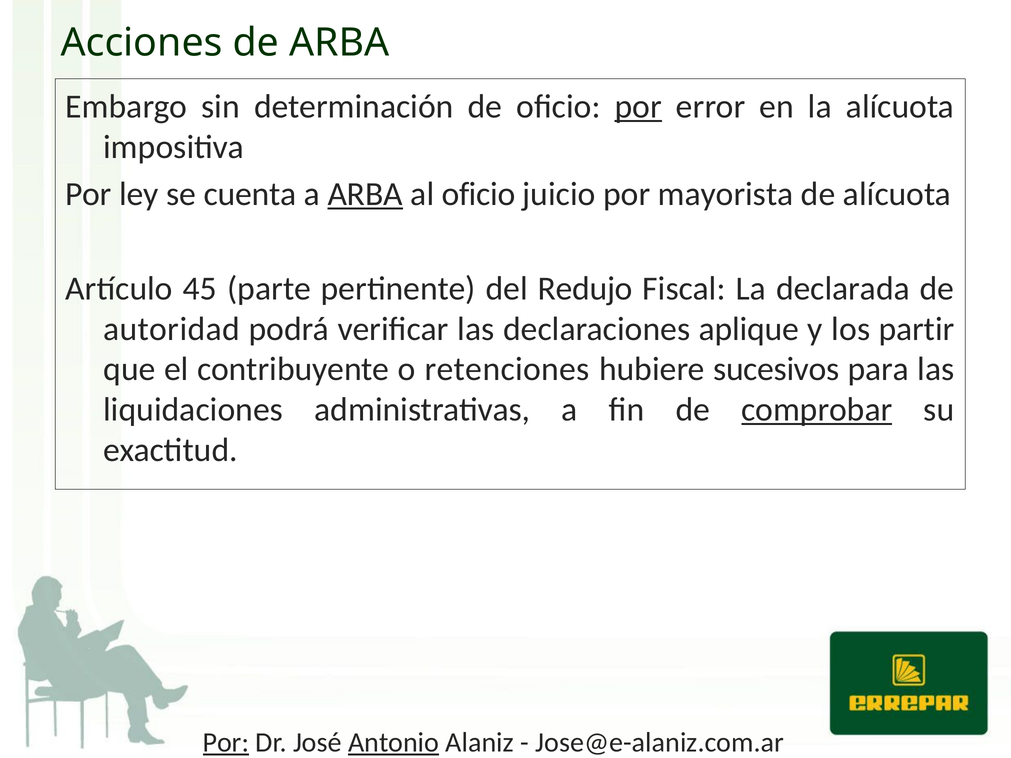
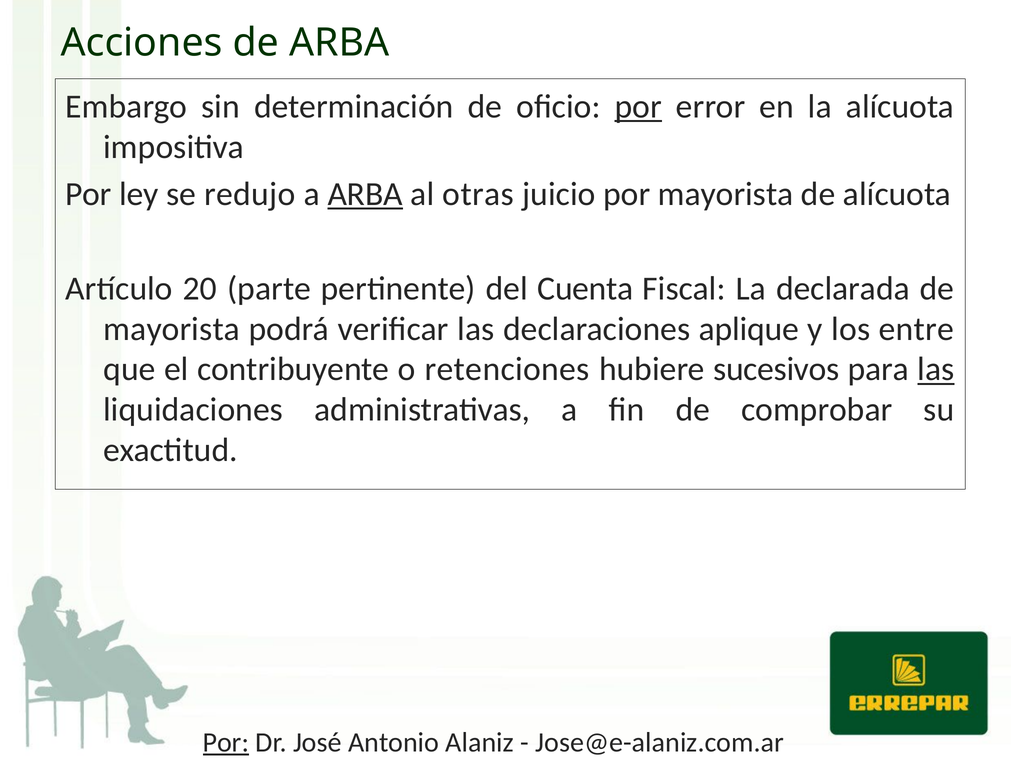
cuenta: cuenta -> redujo
al oficio: oficio -> otras
45: 45 -> 20
Redujo: Redujo -> Cuenta
autoridad at (172, 329): autoridad -> mayorista
partir: partir -> entre
las at (936, 369) underline: none -> present
comprobar underline: present -> none
Antonio underline: present -> none
